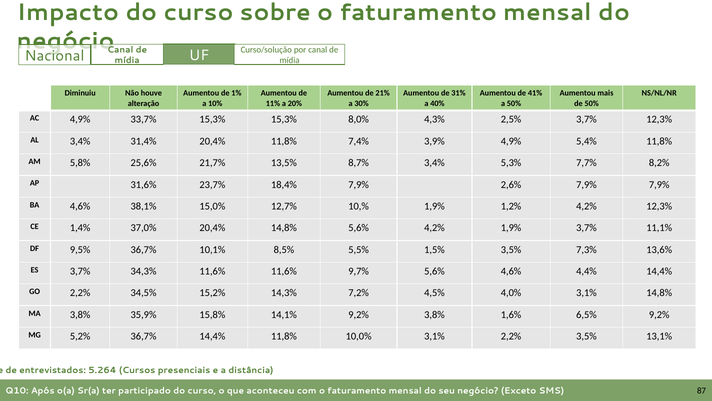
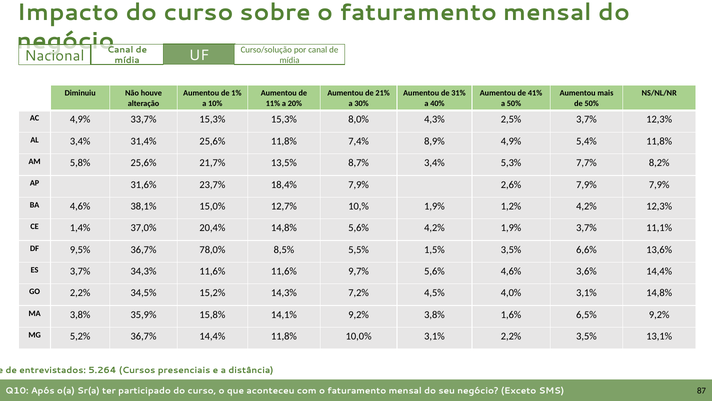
31,4% 20,4%: 20,4% -> 25,6%
3,9%: 3,9% -> 8,9%
10,1%: 10,1% -> 78,0%
7,3%: 7,3% -> 6,6%
4,4%: 4,4% -> 3,6%
